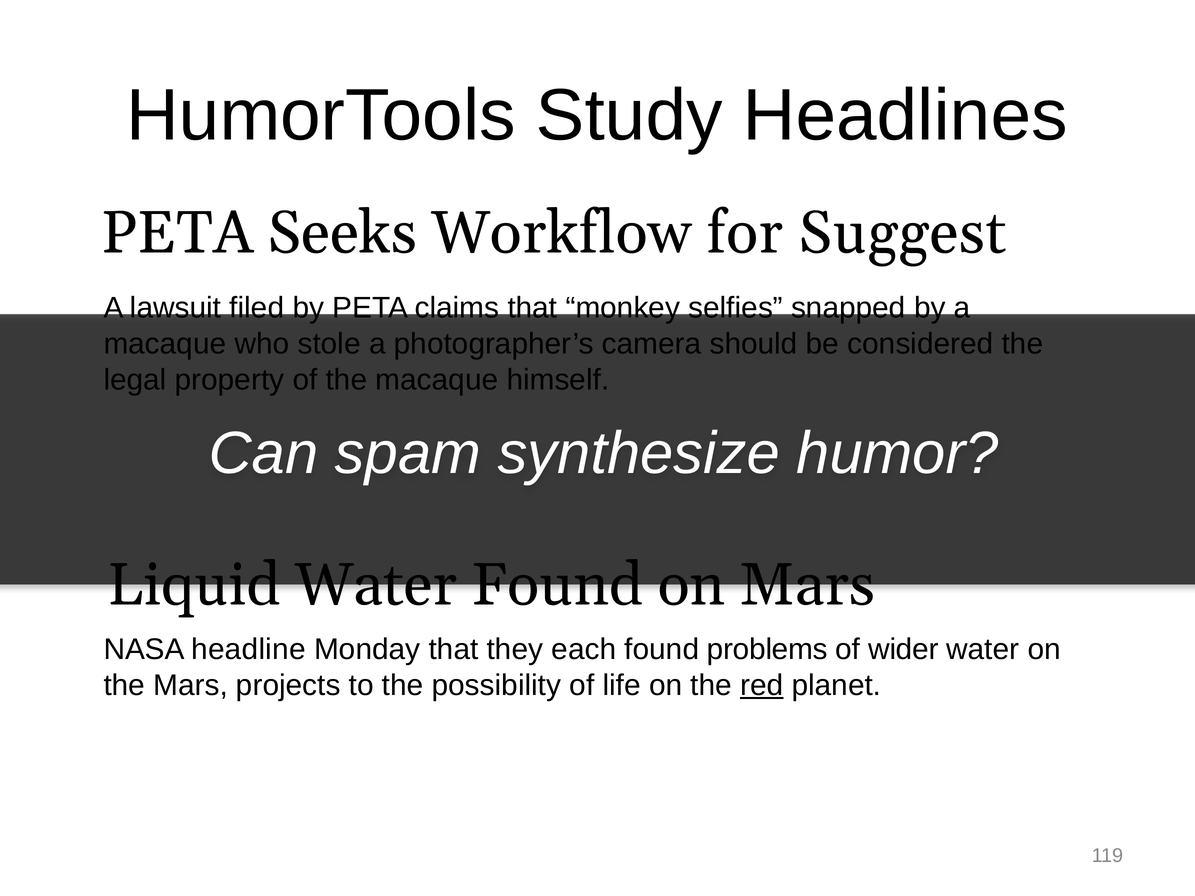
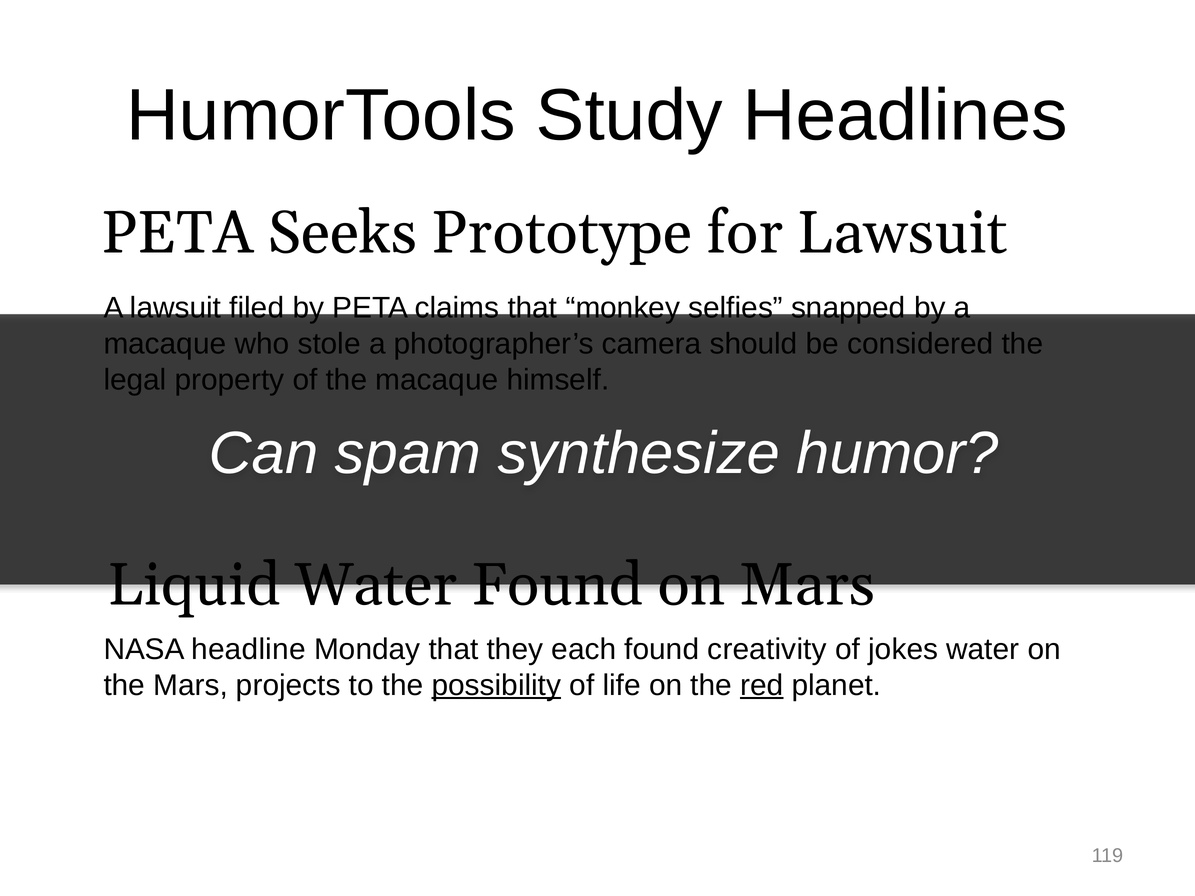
Workflow: Workflow -> Prototype
for Suggest: Suggest -> Lawsuit
problems: problems -> creativity
wider: wider -> jokes
possibility underline: none -> present
